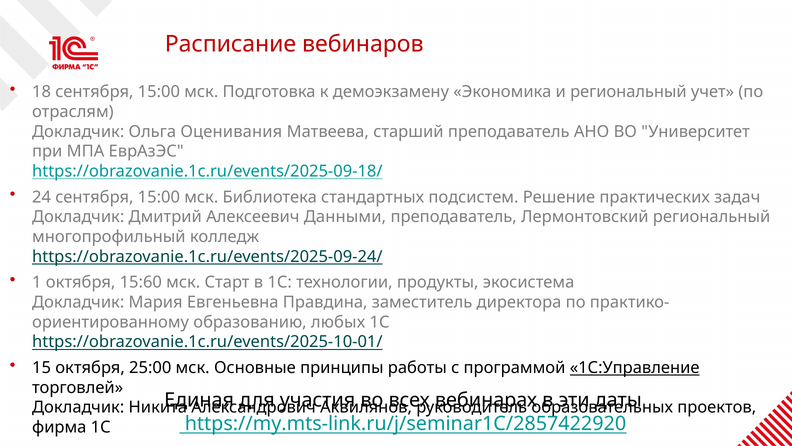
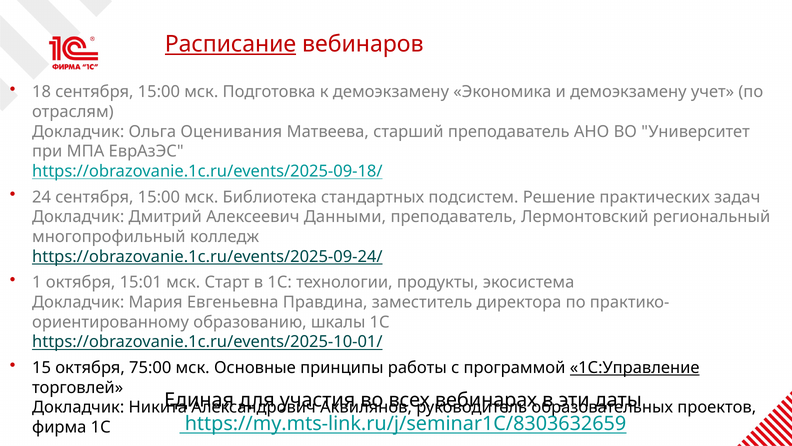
Расписание underline: none -> present
и региональный: региональный -> демоэкзамену
15:60: 15:60 -> 15:01
любых: любых -> шкалы
25:00: 25:00 -> 75:00
https://my.mts-link.ru/j/seminar1C/2857422920: https://my.mts-link.ru/j/seminar1C/2857422920 -> https://my.mts-link.ru/j/seminar1C/8303632659
